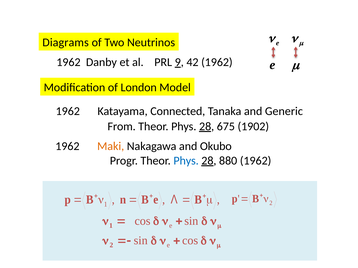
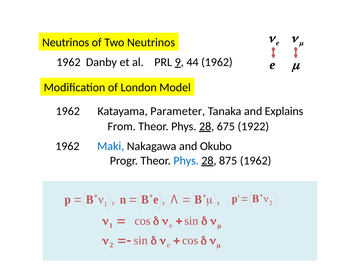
Diagrams at (66, 43): Diagrams -> Neutrinos
42: 42 -> 44
Connected: Connected -> Parameter
Generic: Generic -> Explains
1902: 1902 -> 1922
Maki colour: orange -> blue
880: 880 -> 875
